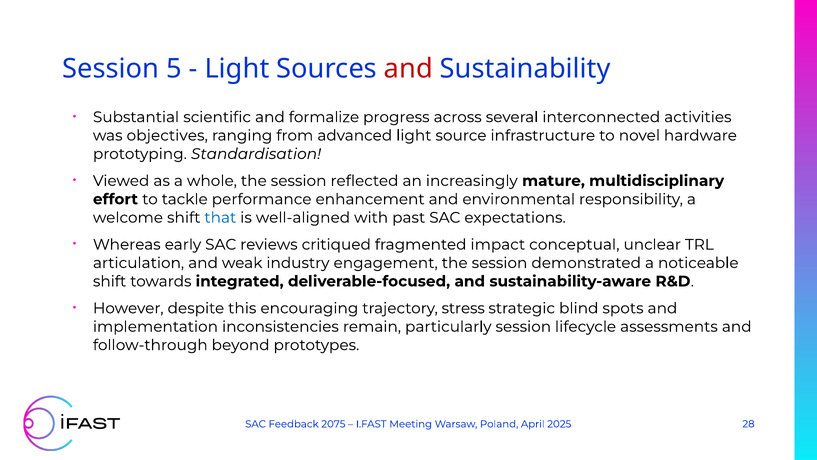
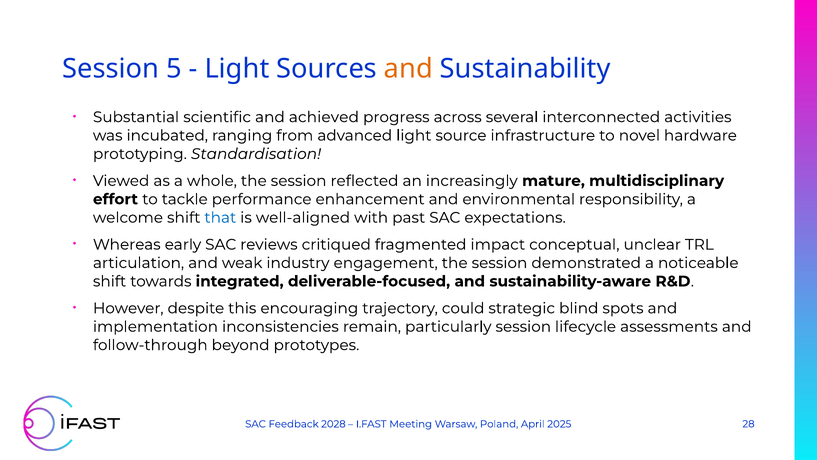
and at (408, 69) colour: red -> orange
formalize: formalize -> achieved
objectives: objectives -> incubated
stress: stress -> could
2075: 2075 -> 2028
